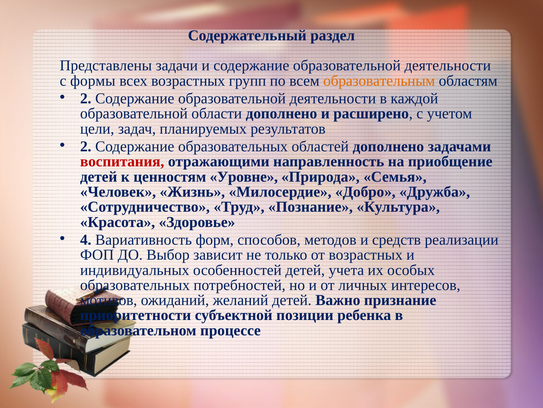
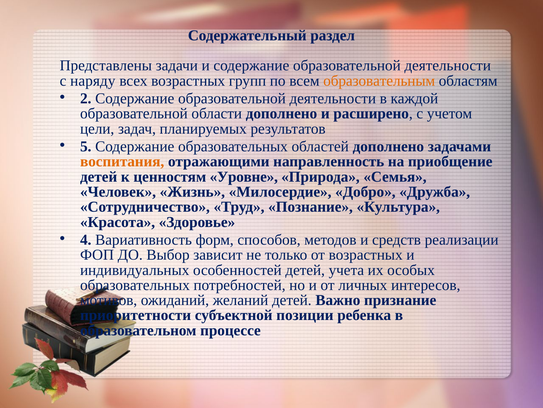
формы: формы -> наряду
2 at (86, 146): 2 -> 5
воспитания colour: red -> orange
